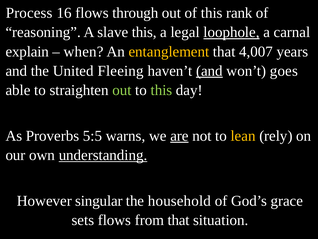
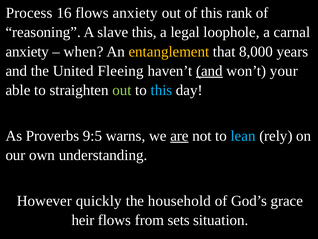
flows through: through -> anxiety
loophole underline: present -> none
explain at (27, 51): explain -> anxiety
4,007: 4,007 -> 8,000
goes: goes -> your
this at (161, 90) colour: light green -> light blue
5:5: 5:5 -> 9:5
lean colour: yellow -> light blue
understanding underline: present -> none
singular: singular -> quickly
sets: sets -> heir
from that: that -> sets
